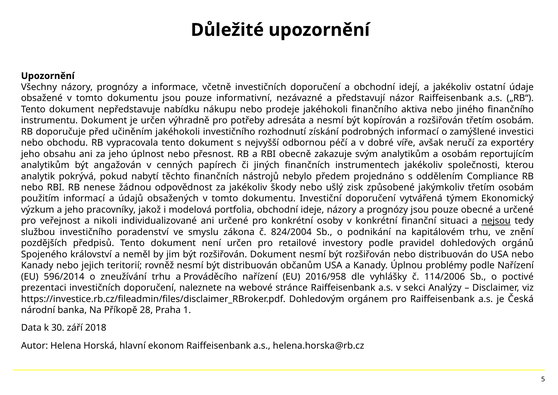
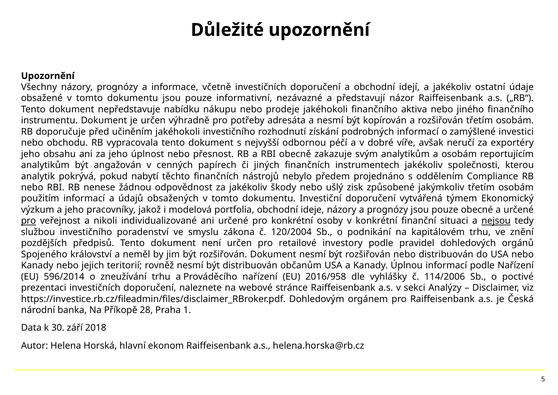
pro at (29, 221) underline: none -> present
824/2004: 824/2004 -> 120/2004
Úplnou problémy: problémy -> informací
